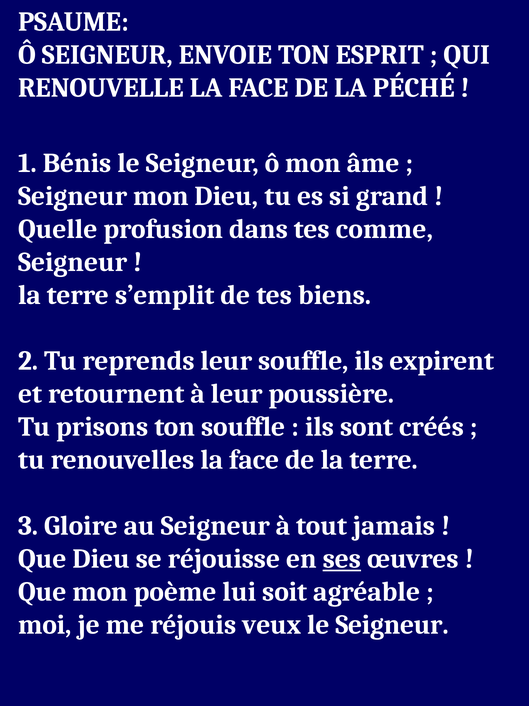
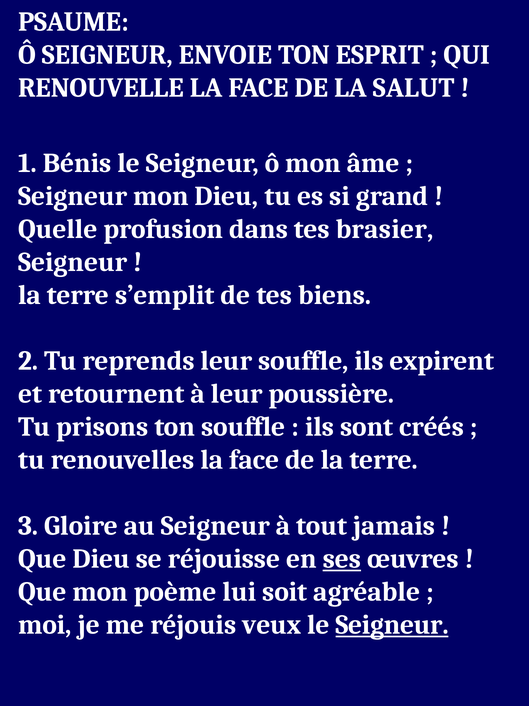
PÉCHÉ: PÉCHÉ -> SALUT
comme: comme -> brasier
Seigneur at (392, 624) underline: none -> present
